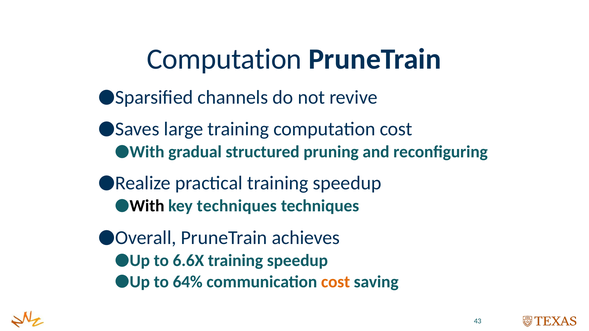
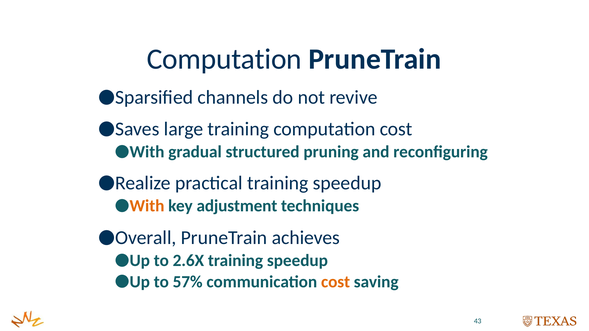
With at (147, 206) colour: black -> orange
key techniques: techniques -> adjustment
6.6X: 6.6X -> 2.6X
64%: 64% -> 57%
